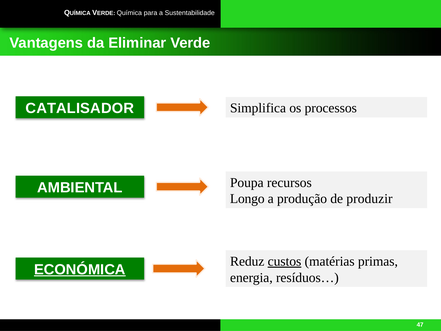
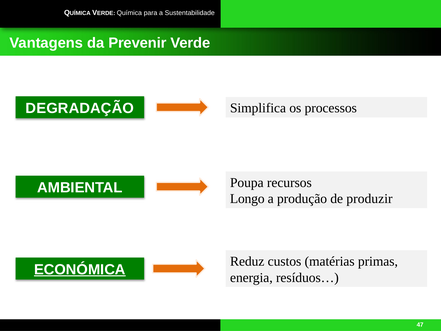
Eliminar: Eliminar -> Prevenir
CATALISADOR: CATALISADOR -> DEGRADAÇÃO
custos underline: present -> none
